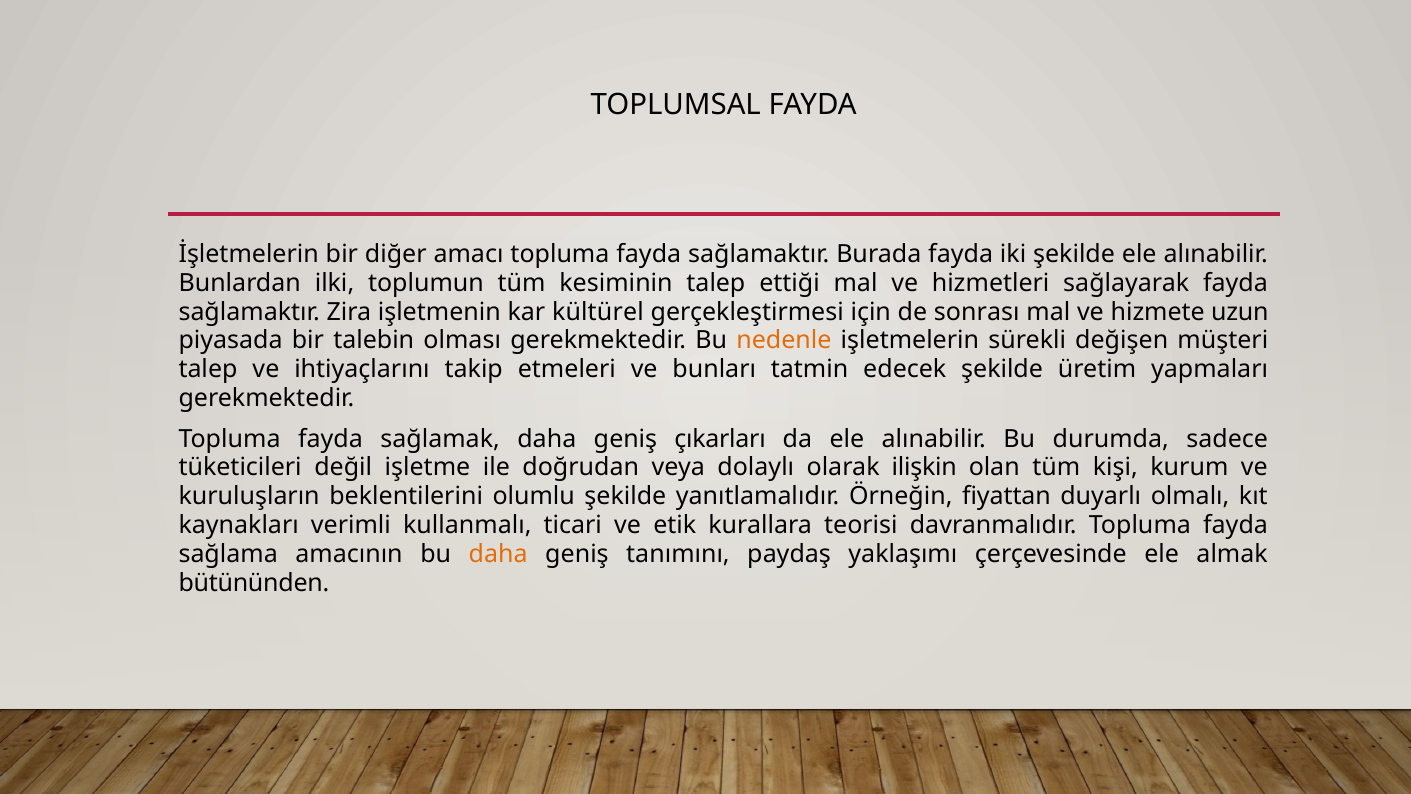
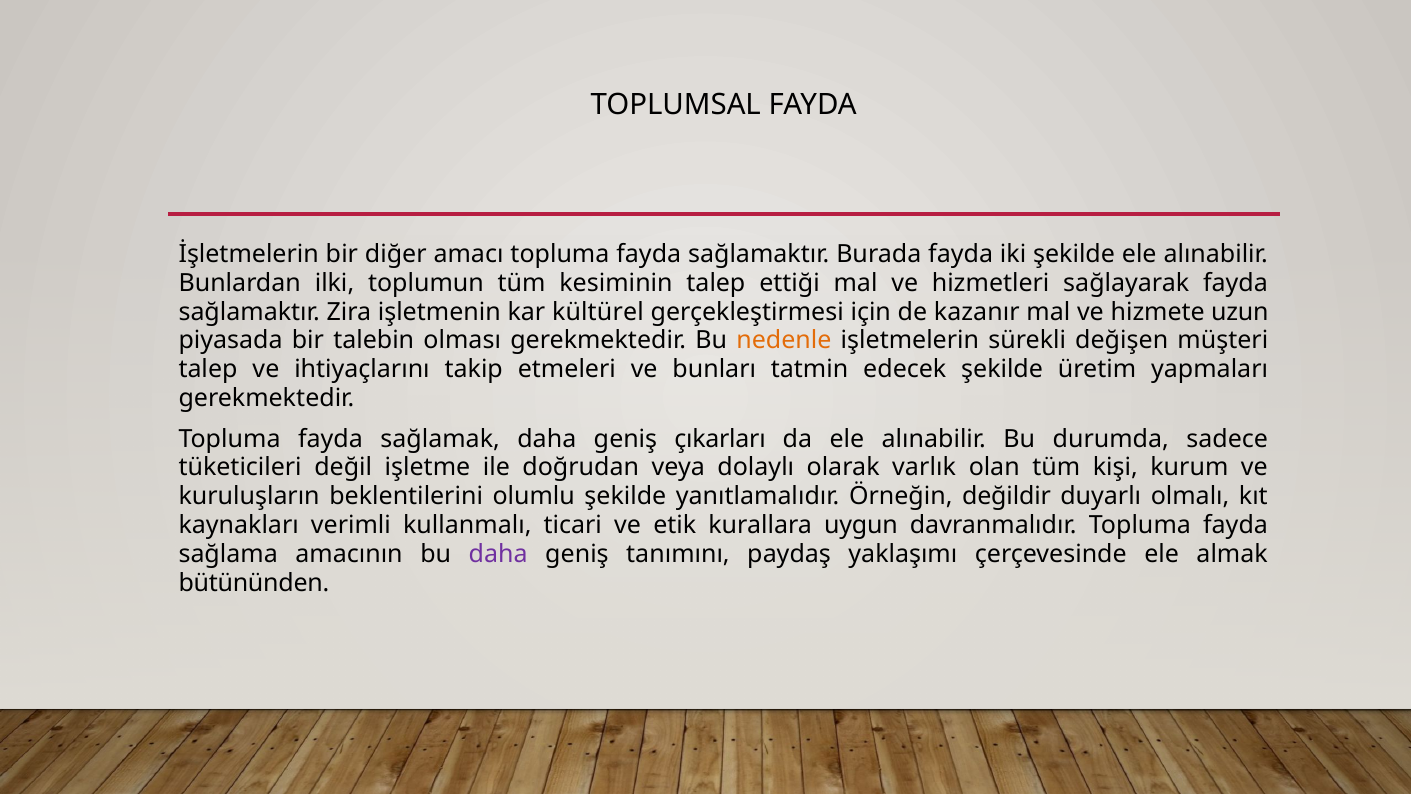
sonrası: sonrası -> kazanır
ilişkin: ilişkin -> varlık
fiyattan: fiyattan -> değildir
teorisi: teorisi -> uygun
daha at (498, 554) colour: orange -> purple
